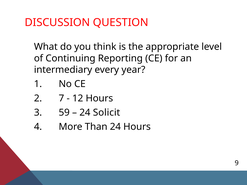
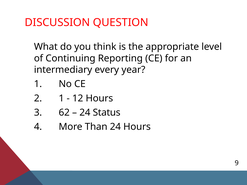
2 7: 7 -> 1
59: 59 -> 62
Solicit: Solicit -> Status
